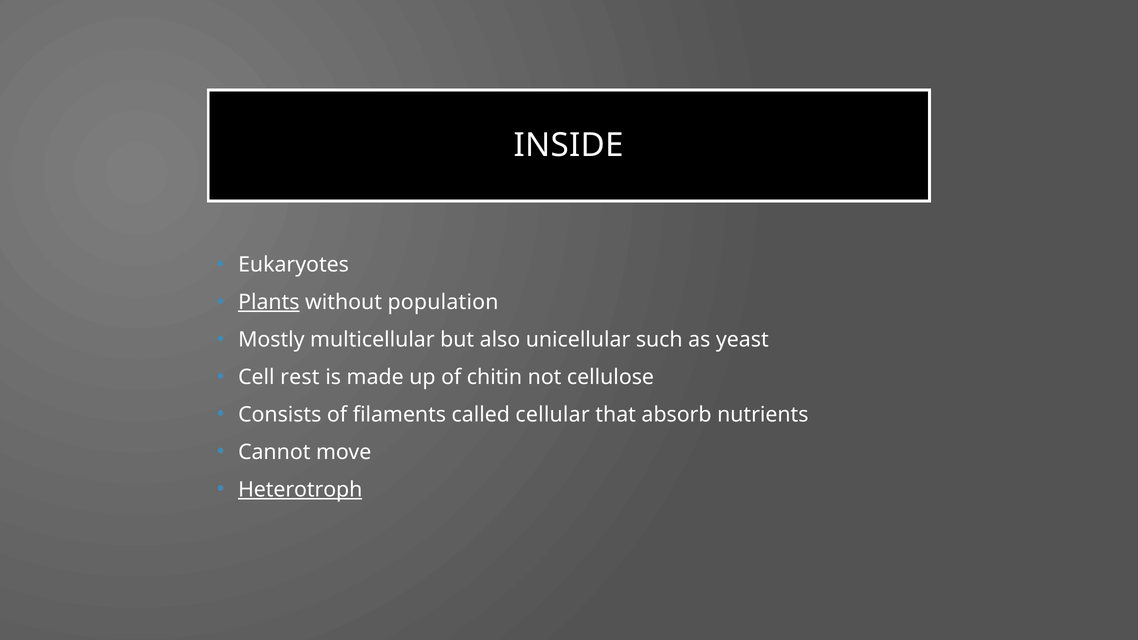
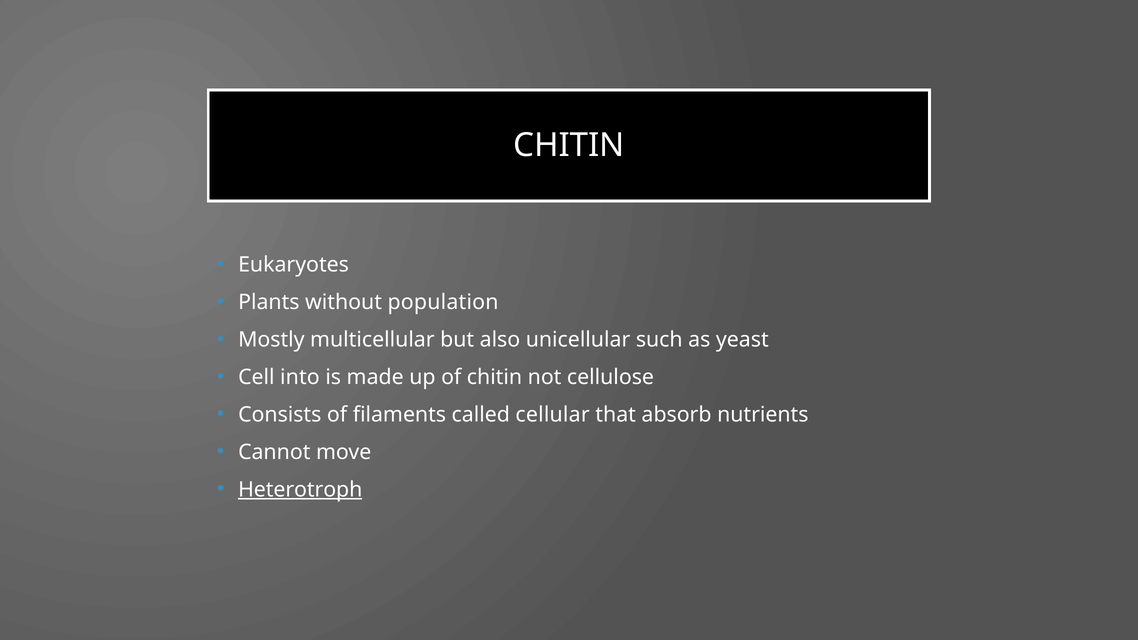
INSIDE at (569, 145): INSIDE -> CHITIN
Plants underline: present -> none
rest: rest -> into
